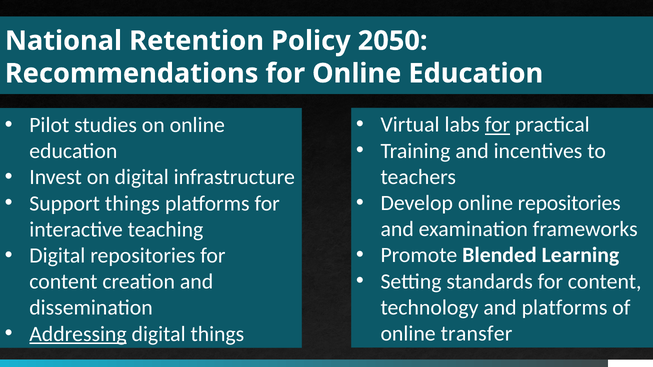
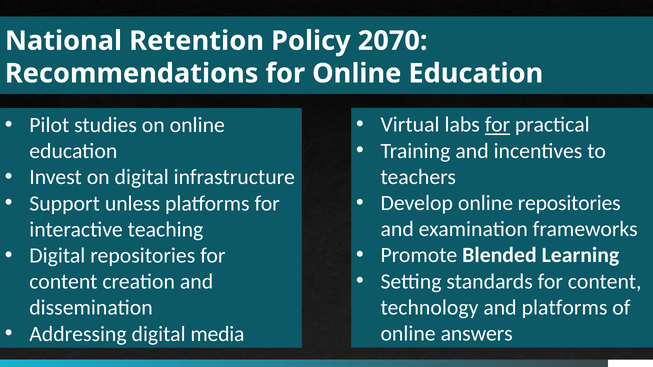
2050: 2050 -> 2070
Support things: things -> unless
Addressing underline: present -> none
digital things: things -> media
transfer: transfer -> answers
